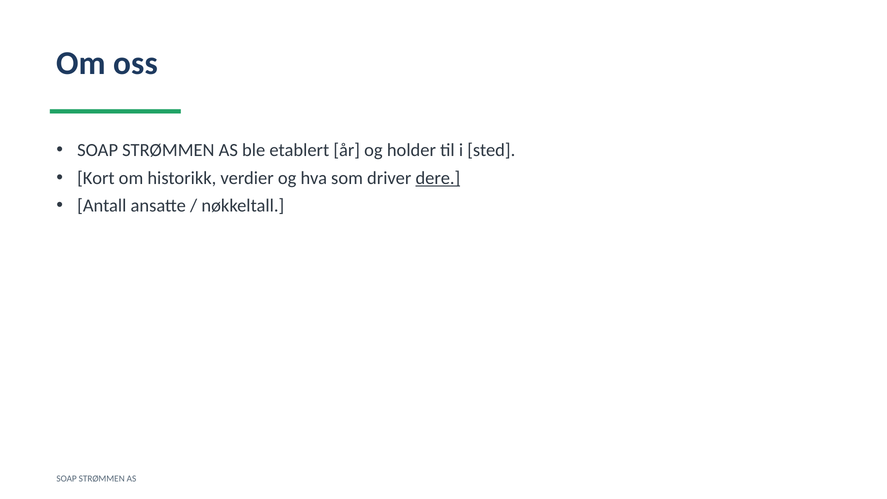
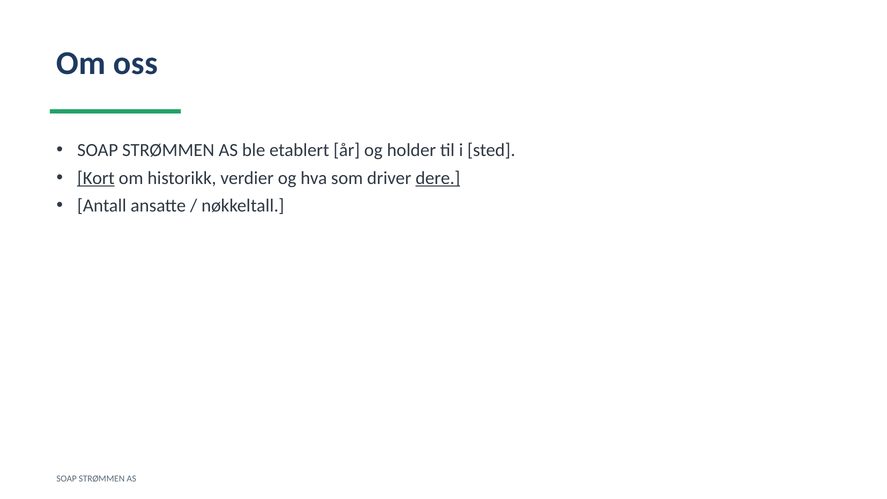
Kort underline: none -> present
